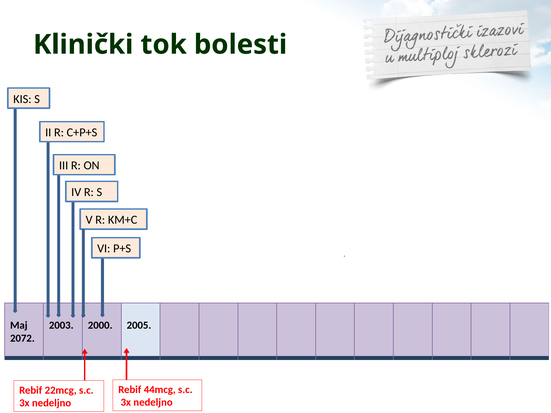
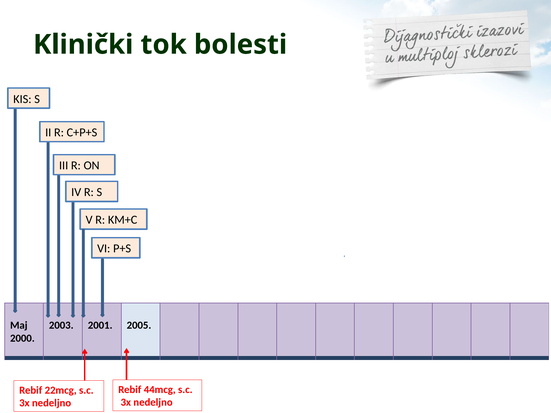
2000: 2000 -> 2001
2072: 2072 -> 2000
